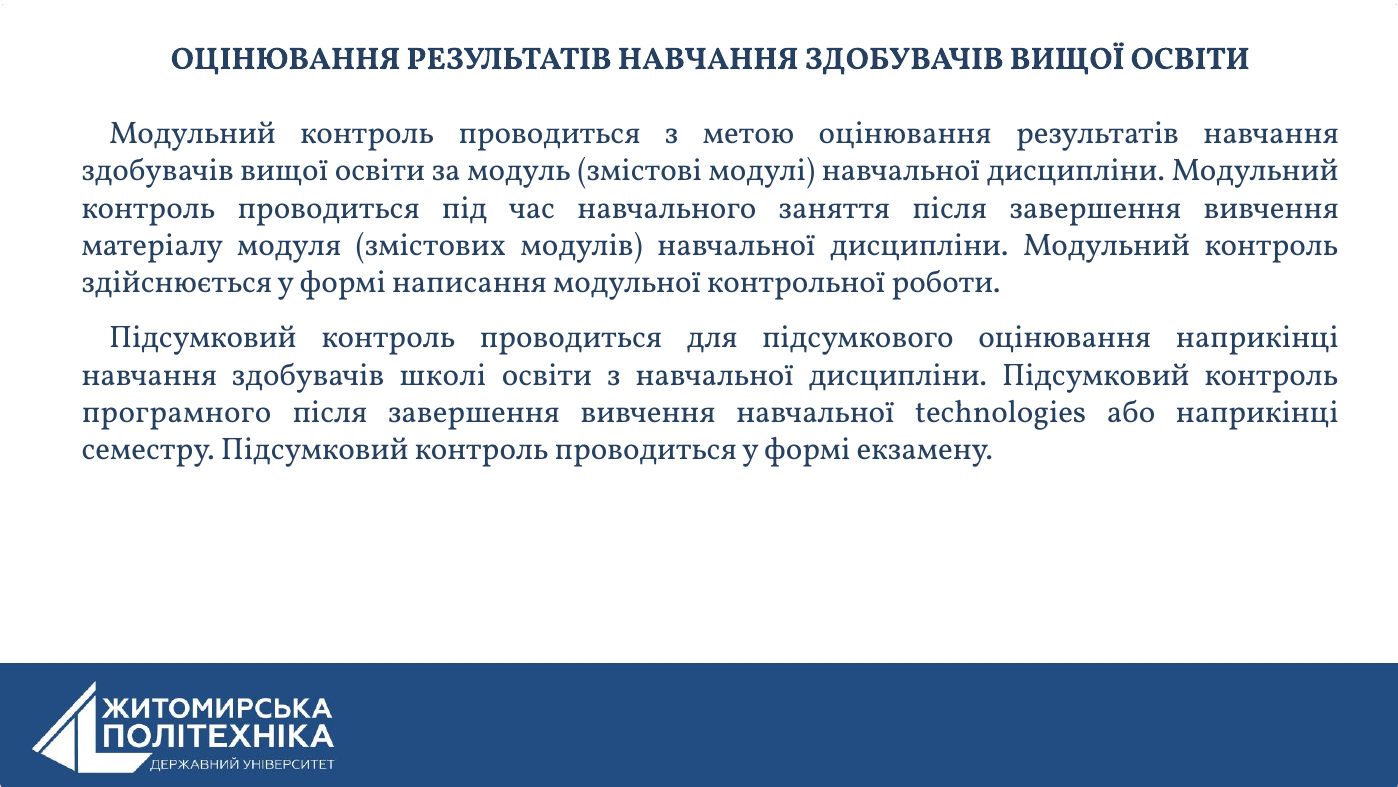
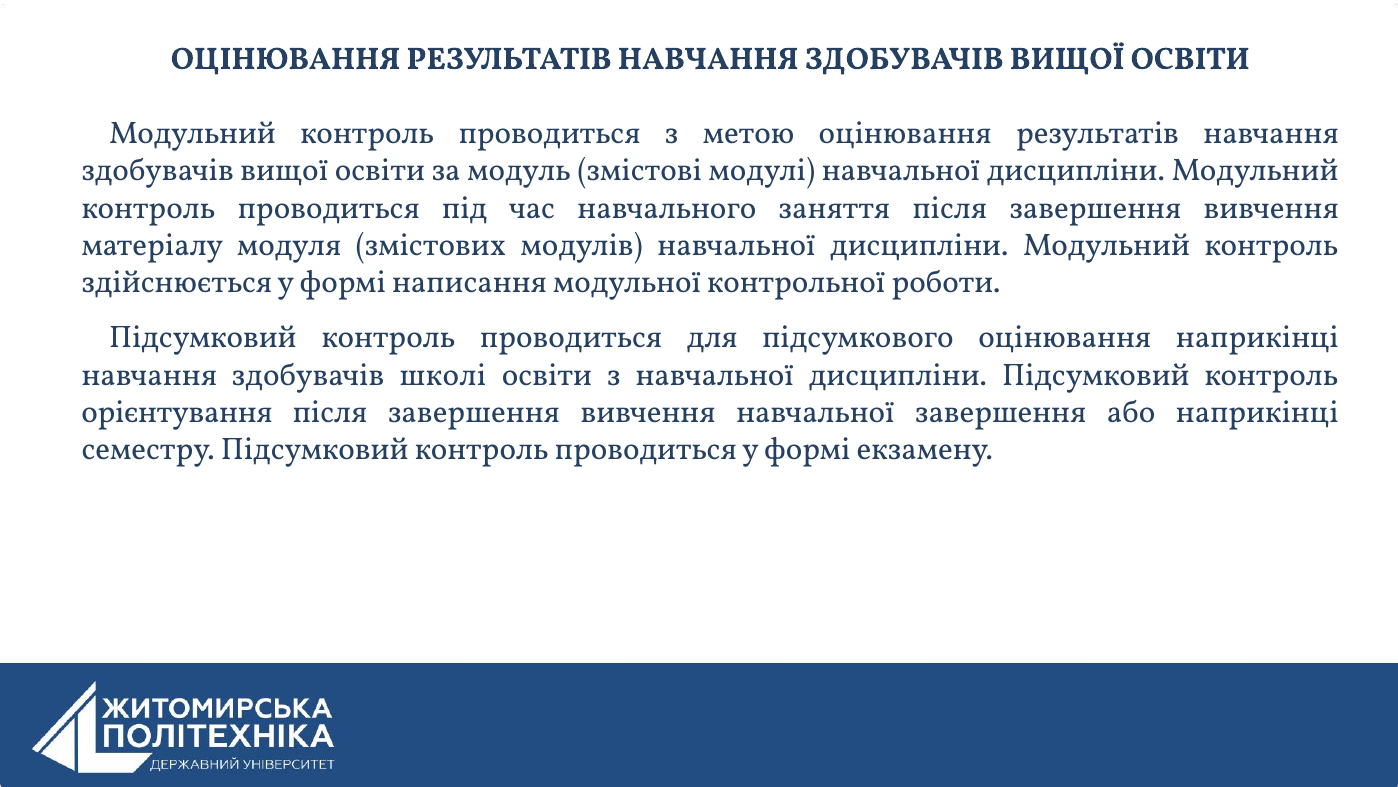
програмного: програмного -> орієнтування
навчальної technologies: technologies -> завершення
